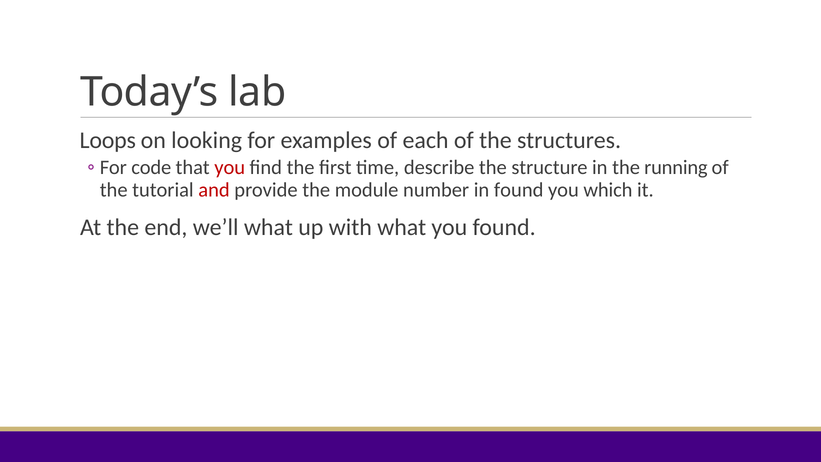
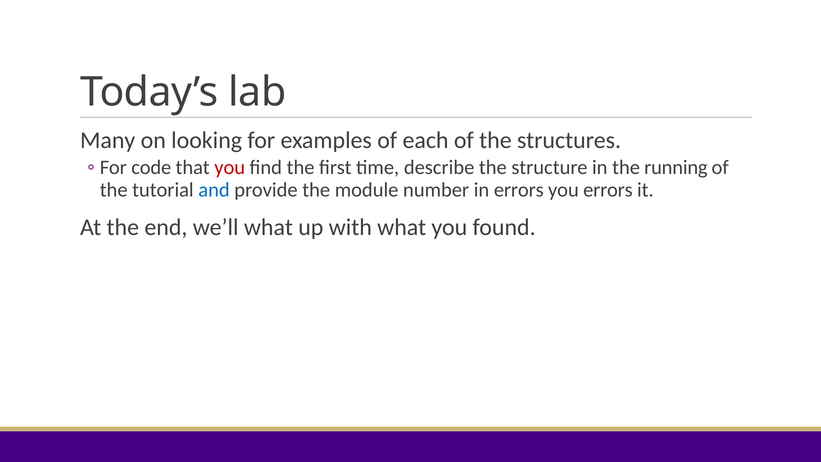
Loops: Loops -> Many
and colour: red -> blue
in found: found -> errors
you which: which -> errors
